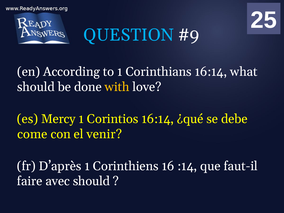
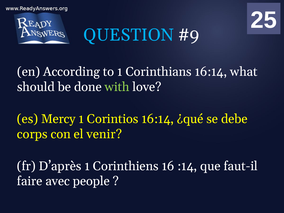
with colour: yellow -> light green
come: come -> corps
avec should: should -> people
